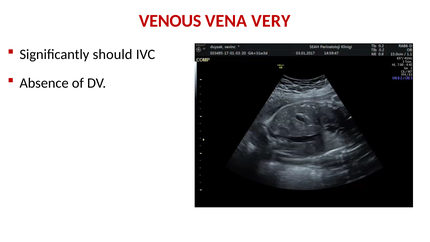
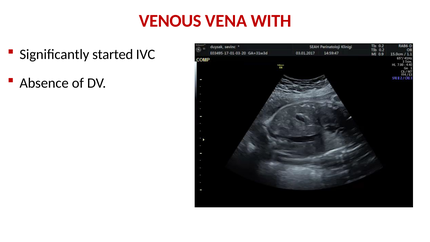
VERY: VERY -> WITH
should: should -> started
